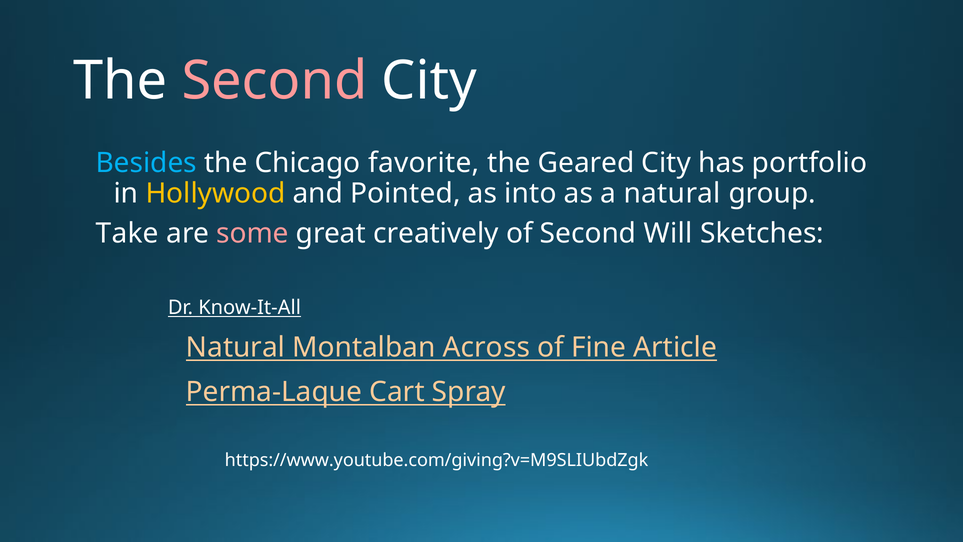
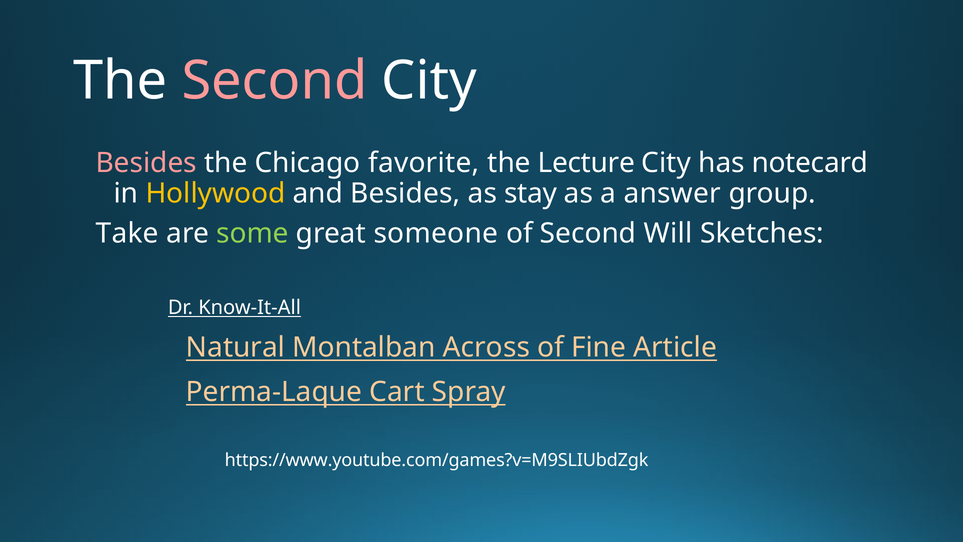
Besides at (146, 163) colour: light blue -> pink
Geared: Geared -> Lecture
portfolio: portfolio -> notecard
and Pointed: Pointed -> Besides
into: into -> stay
a natural: natural -> answer
some colour: pink -> light green
creatively: creatively -> someone
https://www.youtube.com/giving?v=M9SLIUbdZgk: https://www.youtube.com/giving?v=M9SLIUbdZgk -> https://www.youtube.com/games?v=M9SLIUbdZgk
